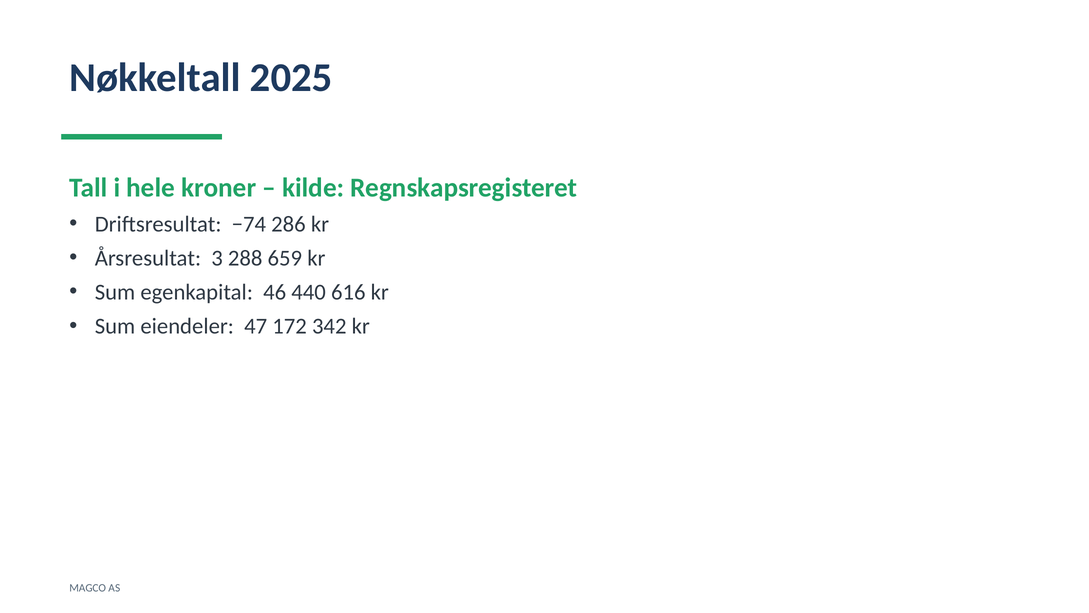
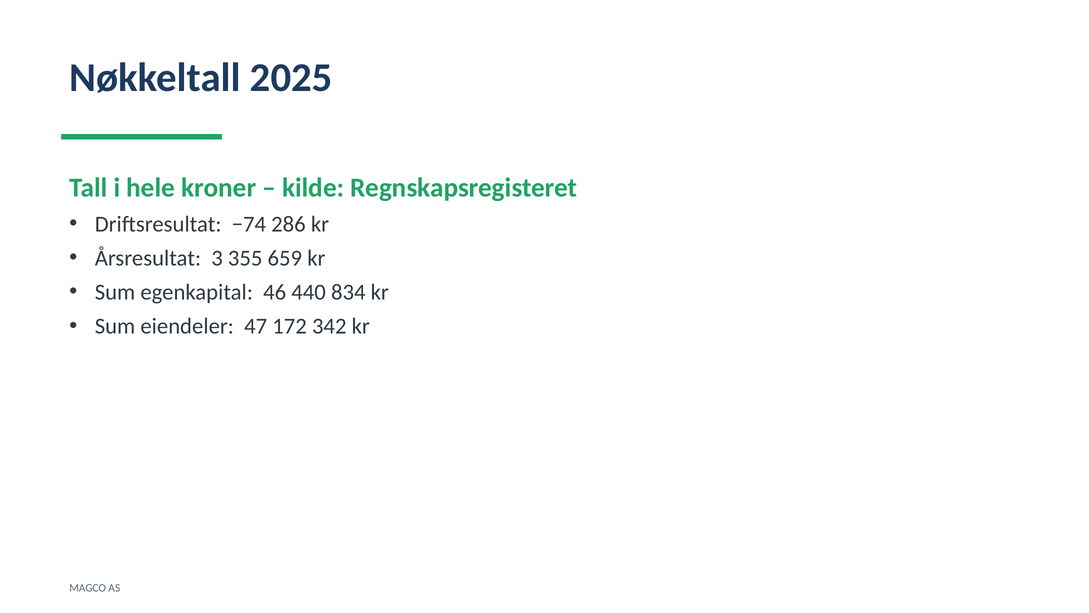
288: 288 -> 355
616: 616 -> 834
